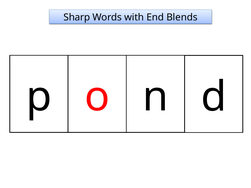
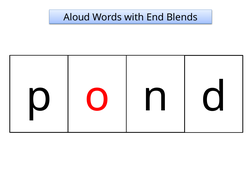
Sharp: Sharp -> Aloud
